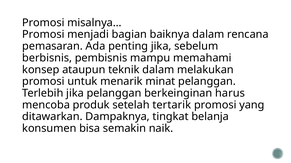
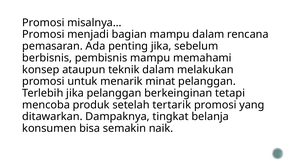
bagian baiknya: baiknya -> mampu
harus: harus -> tetapi
